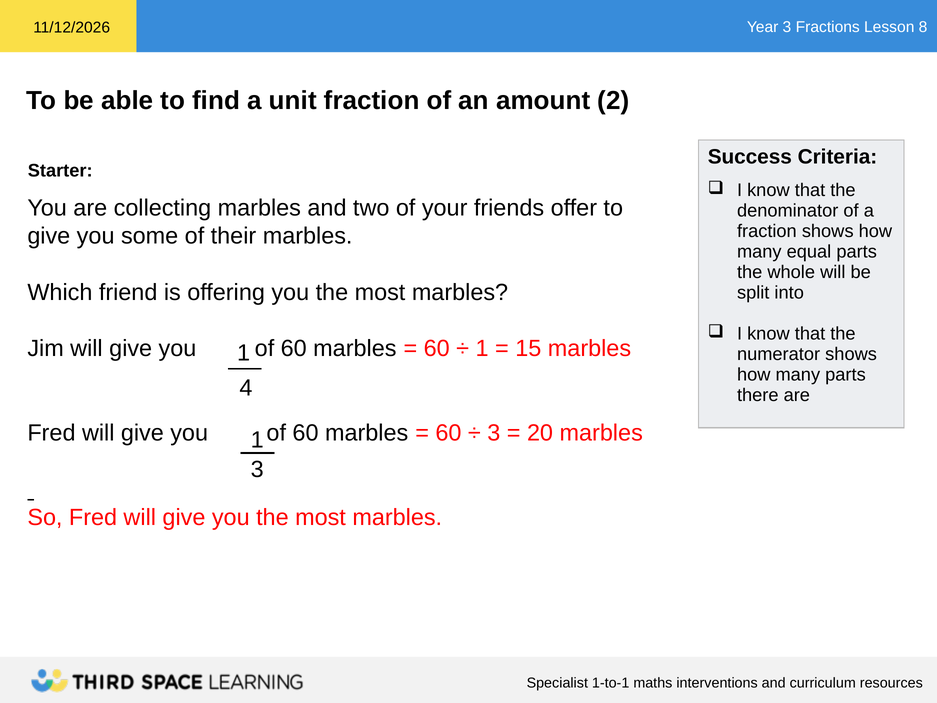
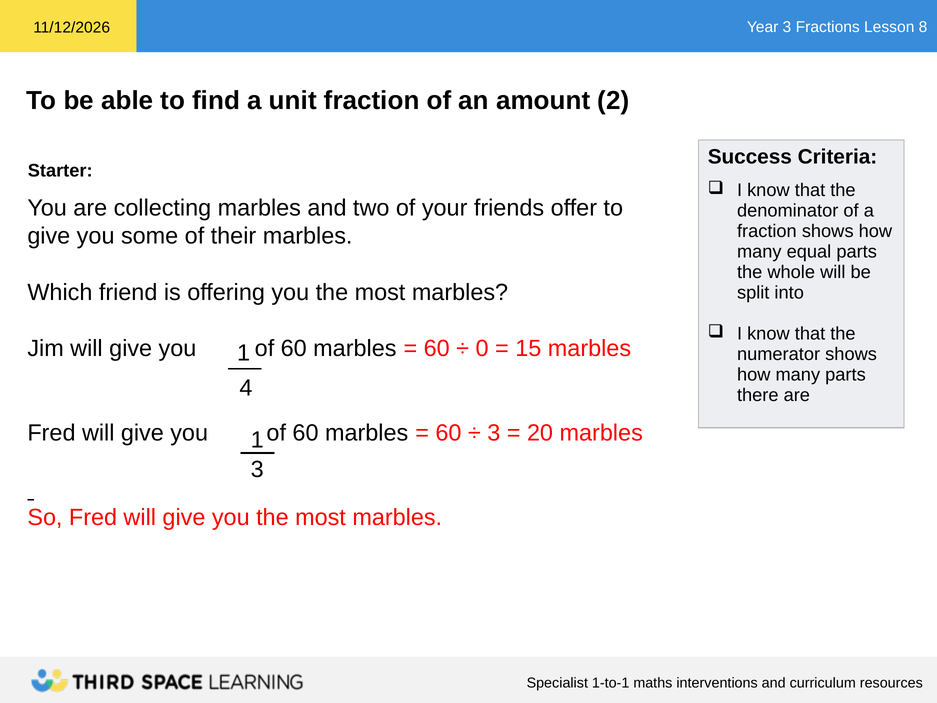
1 at (482, 349): 1 -> 0
